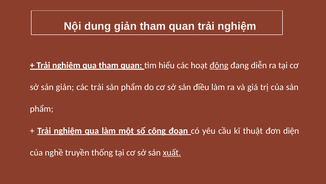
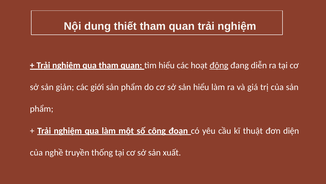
dung giản: giản -> thiết
các trải: trải -> giới
sản điều: điều -> hiểu
xuất underline: present -> none
